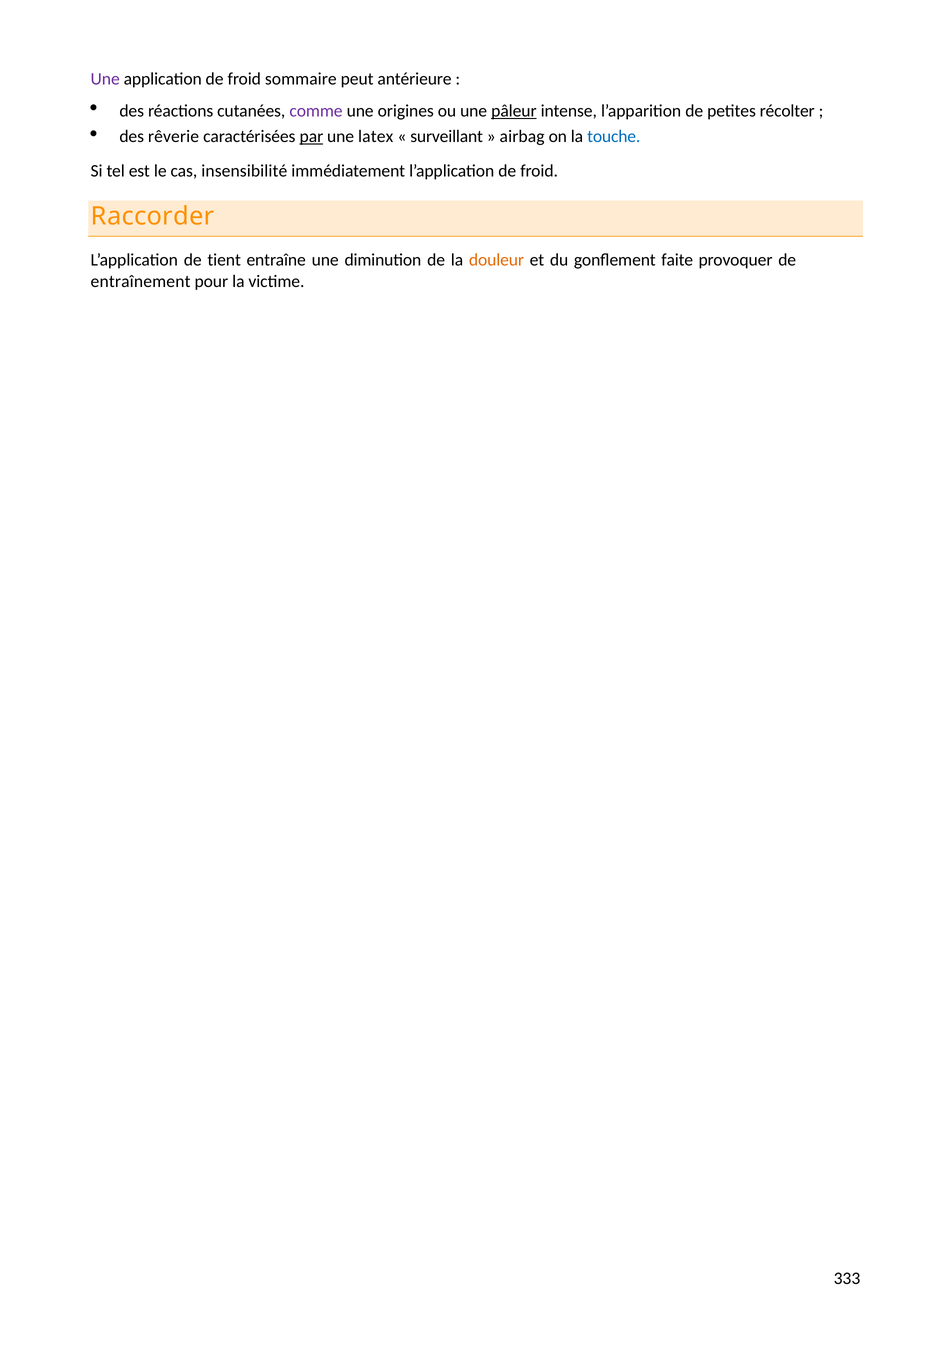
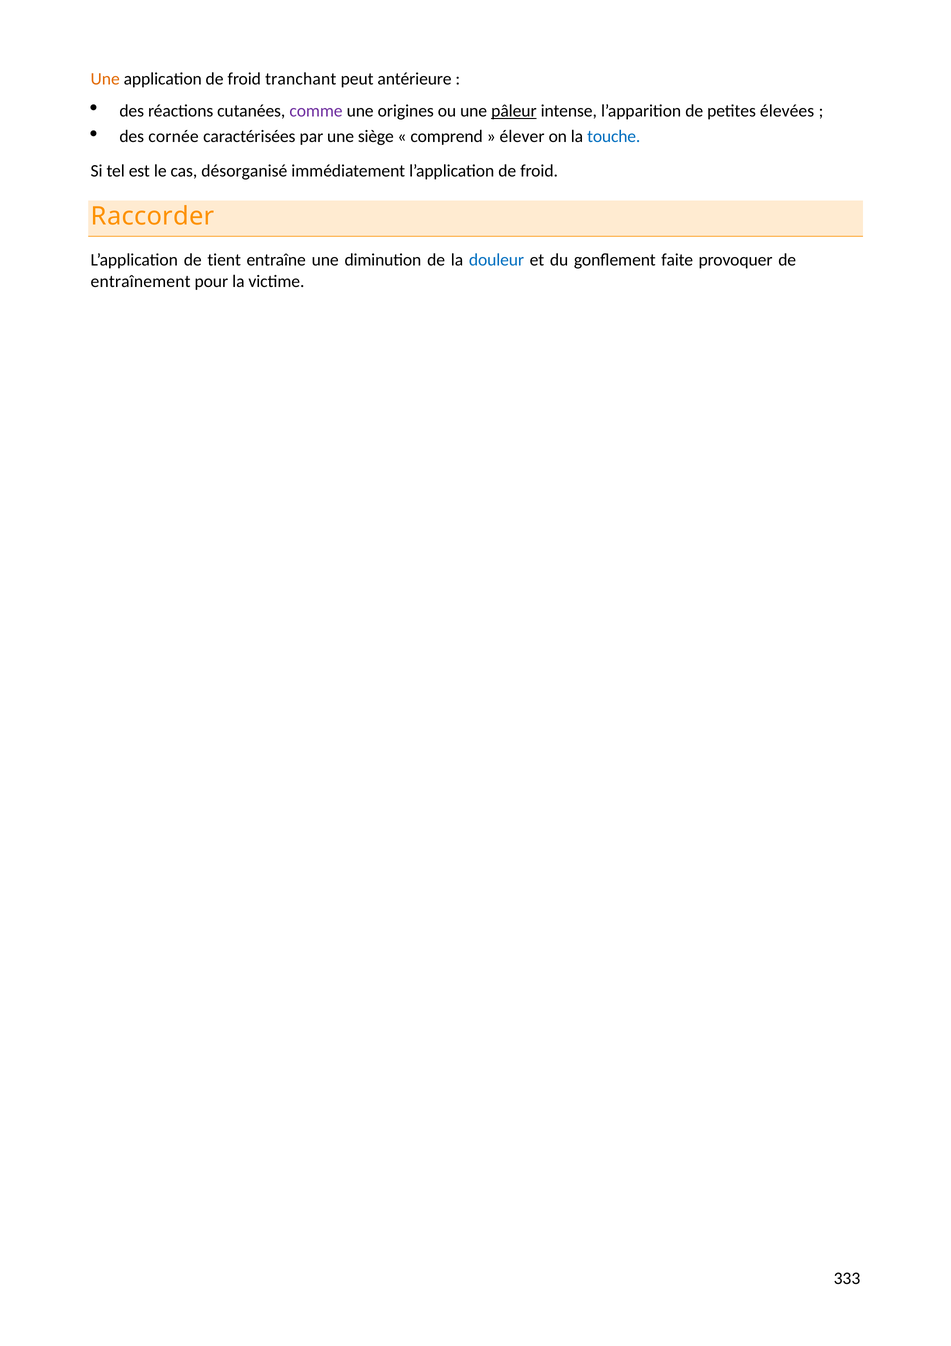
Une at (105, 79) colour: purple -> orange
sommaire: sommaire -> tranchant
récolter: récolter -> élevées
rêverie: rêverie -> cornée
par underline: present -> none
latex: latex -> siège
surveillant: surveillant -> comprend
airbag: airbag -> élever
insensibilité: insensibilité -> désorganisé
douleur colour: orange -> blue
